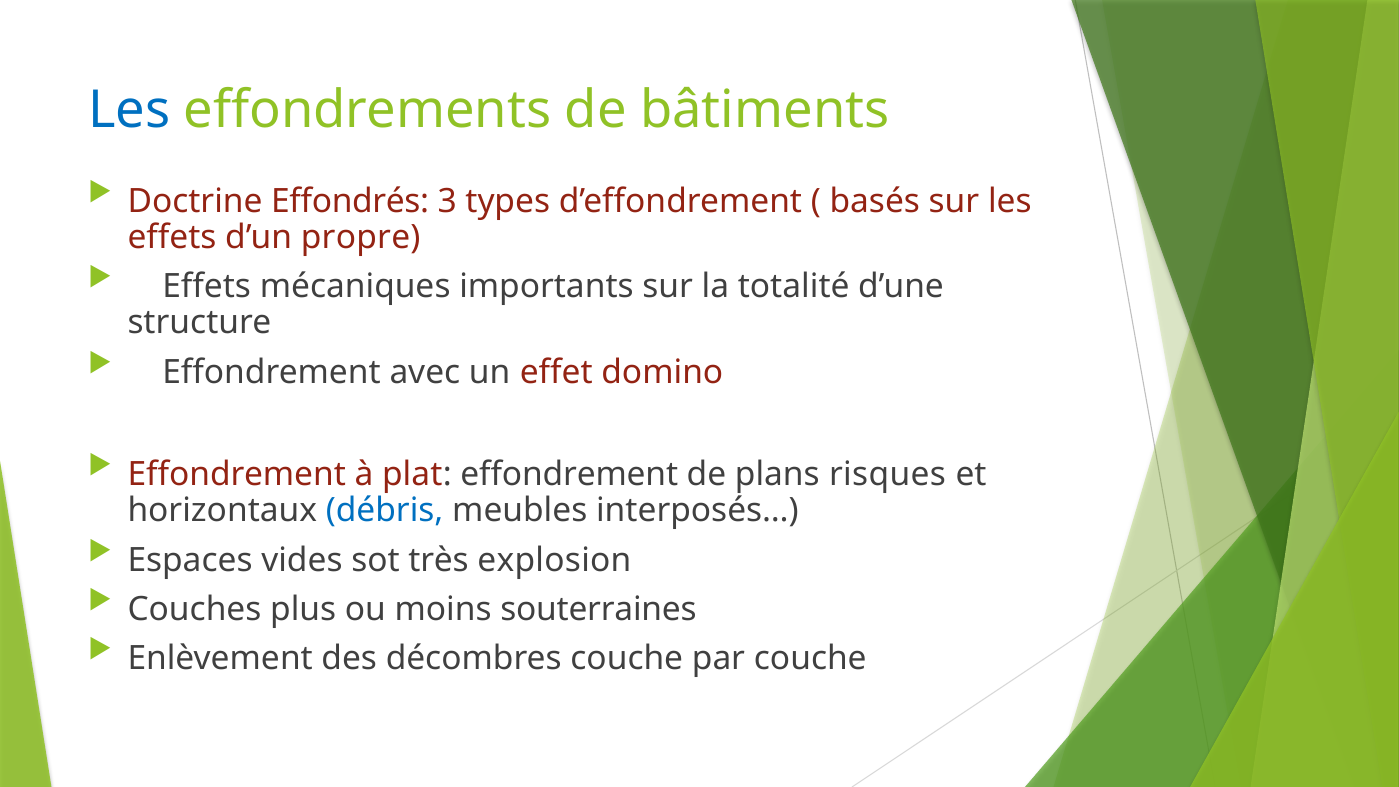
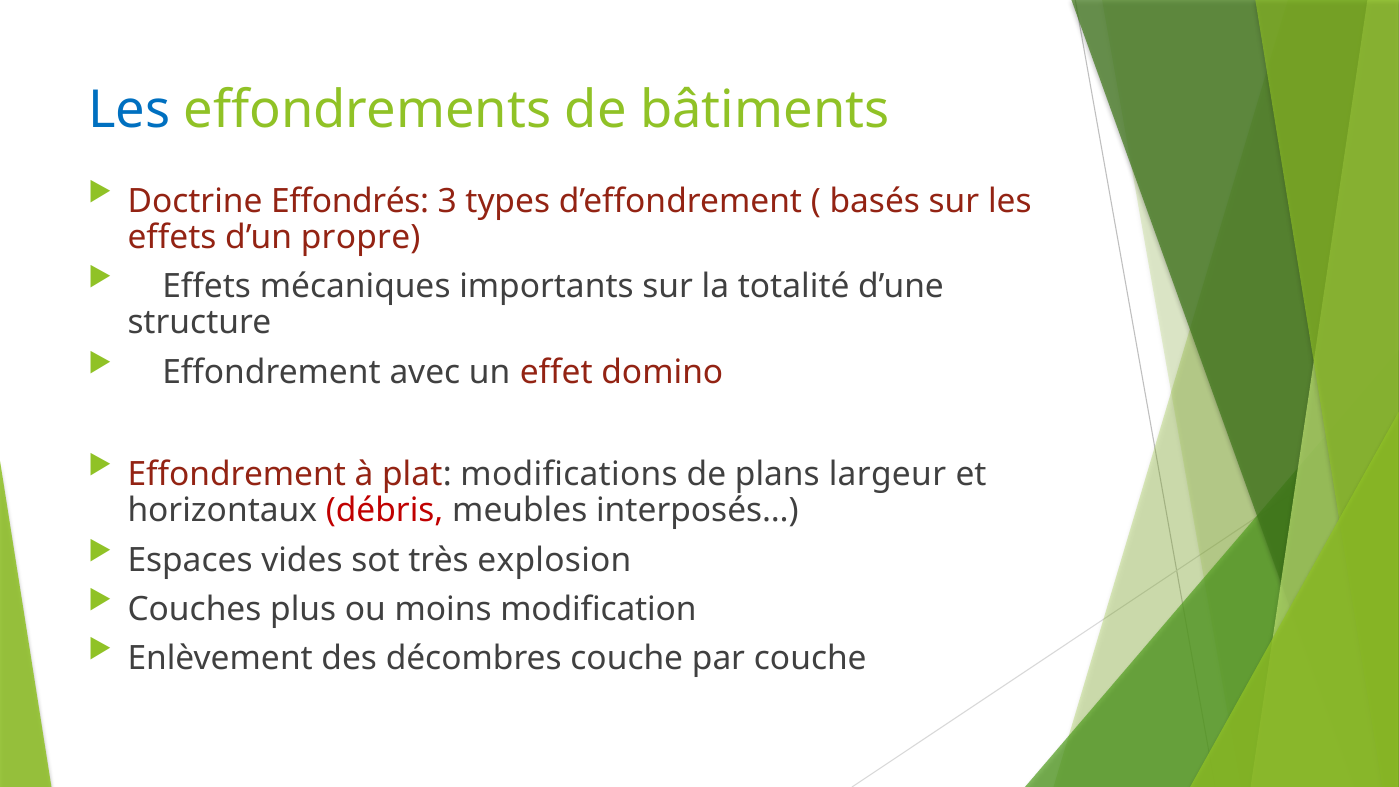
plat effondrement: effondrement -> modifications
risques: risques -> largeur
débris colour: blue -> red
souterraines: souterraines -> modification
